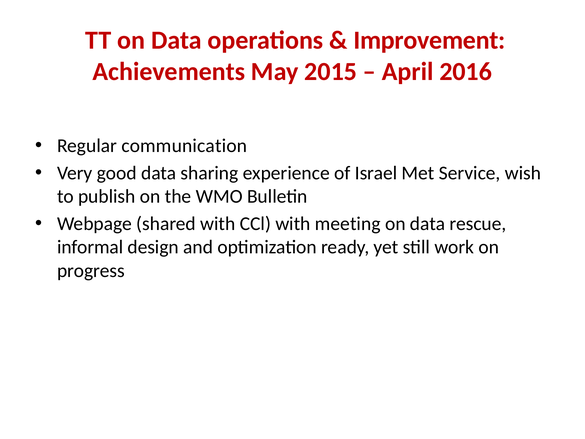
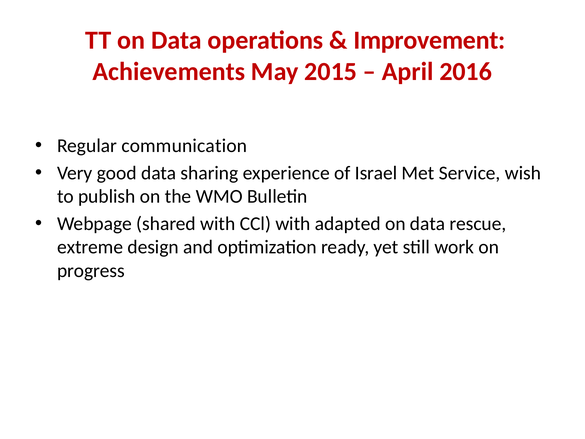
meeting: meeting -> adapted
informal: informal -> extreme
